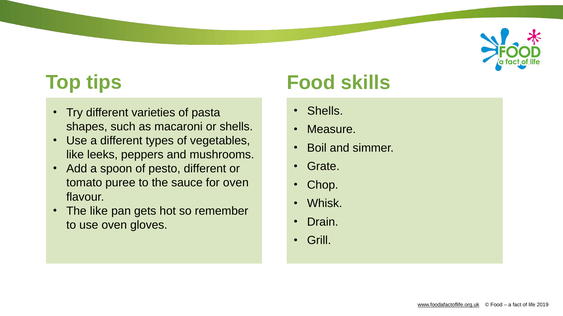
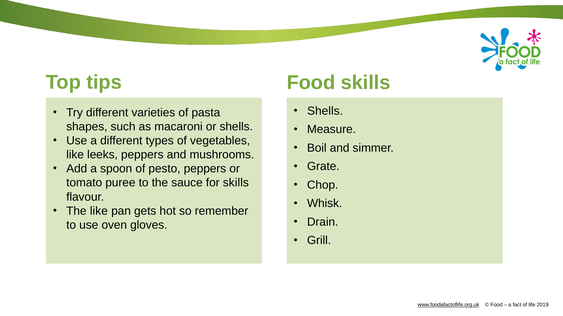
pesto different: different -> peppers
for oven: oven -> skills
